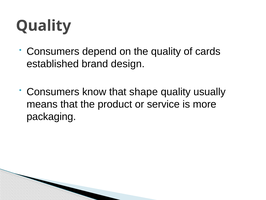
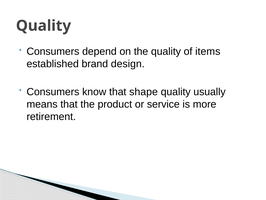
cards: cards -> items
packaging: packaging -> retirement
